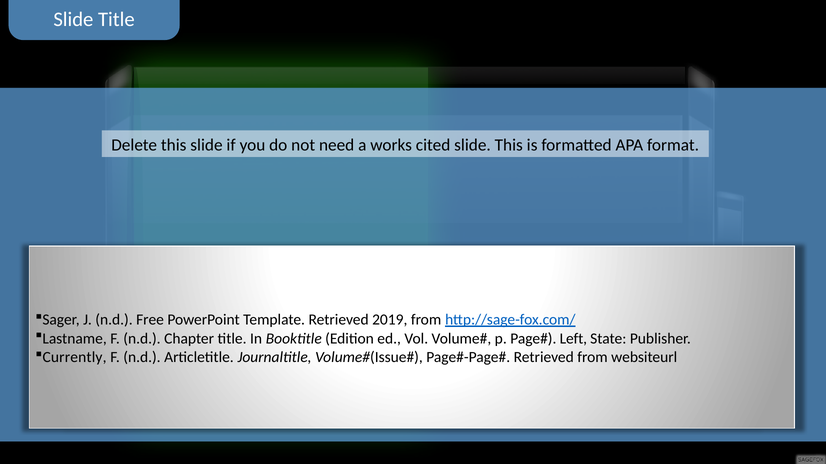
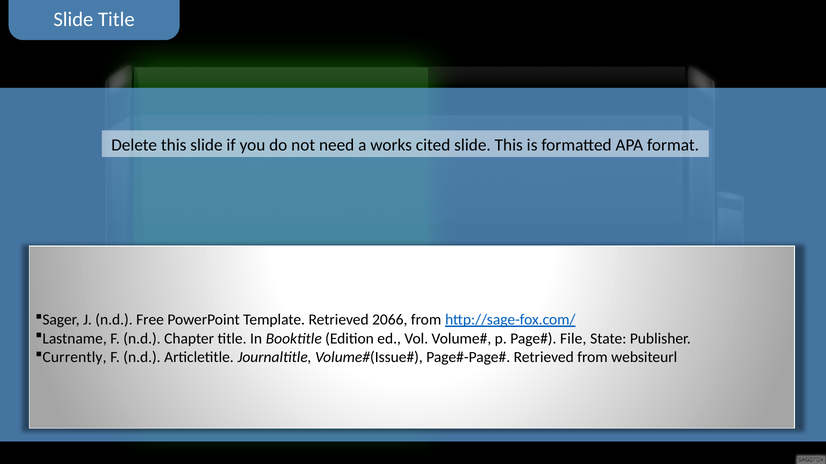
2019: 2019 -> 2066
Left: Left -> File
